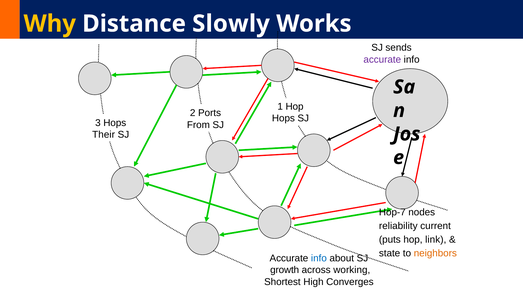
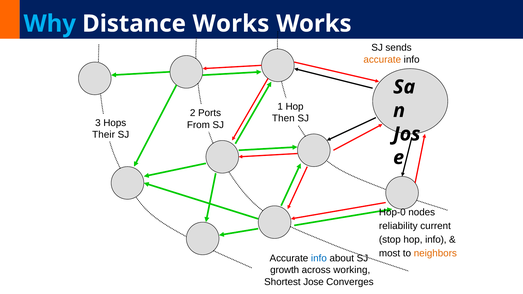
Why colour: yellow -> light blue
Distance Slowly: Slowly -> Works
accurate at (382, 59) colour: purple -> orange
Hops at (283, 118): Hops -> Then
Hop-7: Hop-7 -> Hop-0
puts: puts -> stop
hop link: link -> info
state: state -> most
High: High -> Jose
